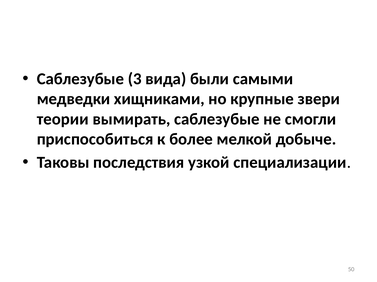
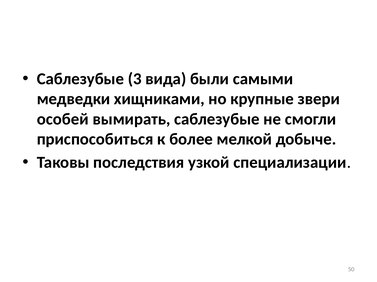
теории: теории -> особей
